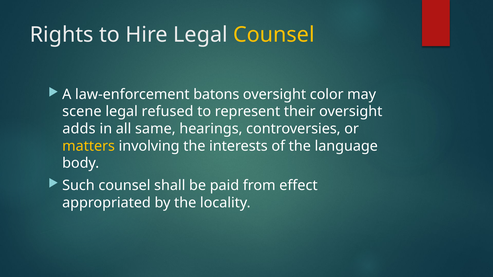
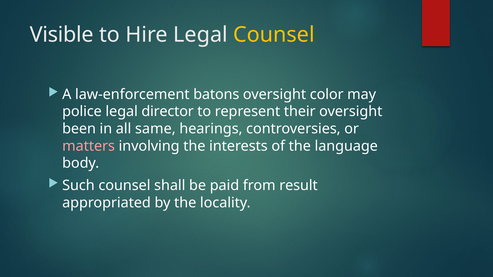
Rights: Rights -> Visible
scene: scene -> police
refused: refused -> director
adds: adds -> been
matters colour: yellow -> pink
effect: effect -> result
